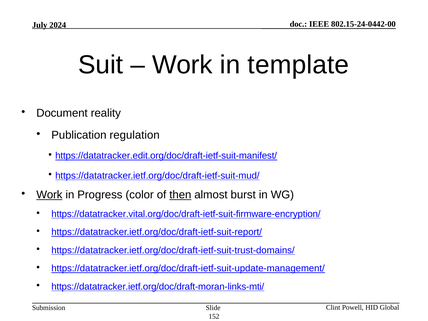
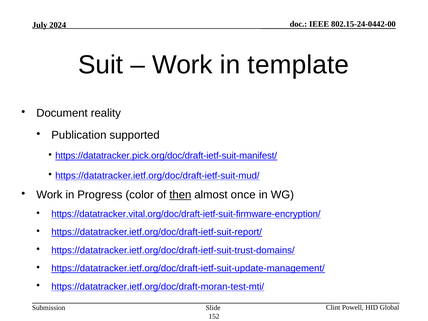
regulation: regulation -> supported
https://datatracker.edit.org/doc/draft-ietf-suit-manifest/: https://datatracker.edit.org/doc/draft-ietf-suit-manifest/ -> https://datatracker.pick.org/doc/draft-ietf-suit-manifest/
Work at (49, 195) underline: present -> none
burst: burst -> once
https://datatracker.ietf.org/doc/draft-moran-links-mti/: https://datatracker.ietf.org/doc/draft-moran-links-mti/ -> https://datatracker.ietf.org/doc/draft-moran-test-mti/
